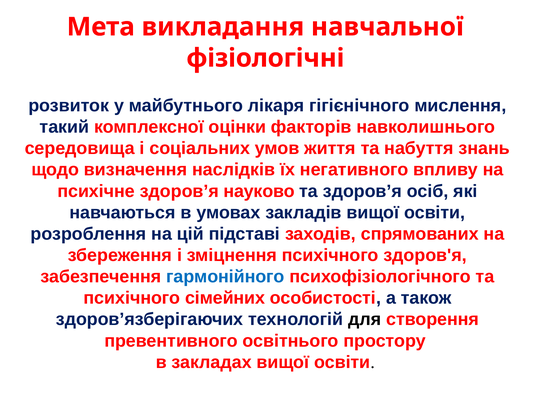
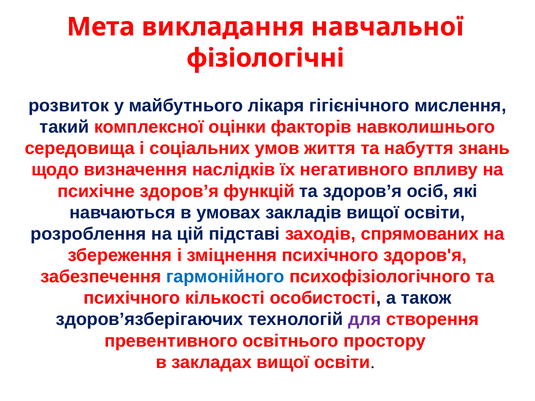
науково: науково -> функцій
сімейних: сімейних -> кількості
для colour: black -> purple
